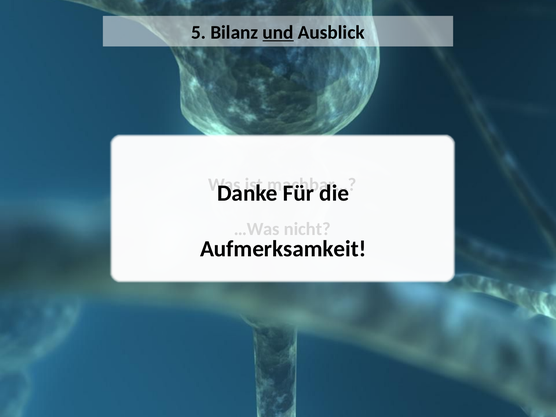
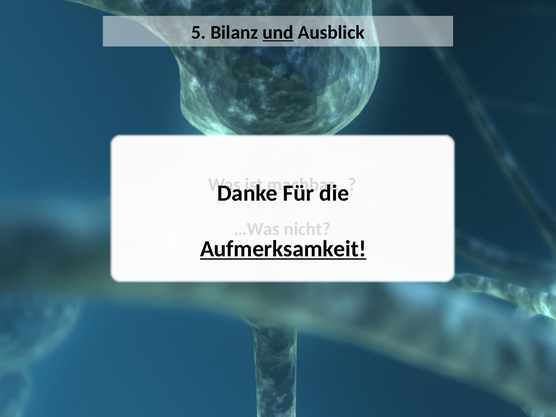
Aufmerksamkeit underline: none -> present
